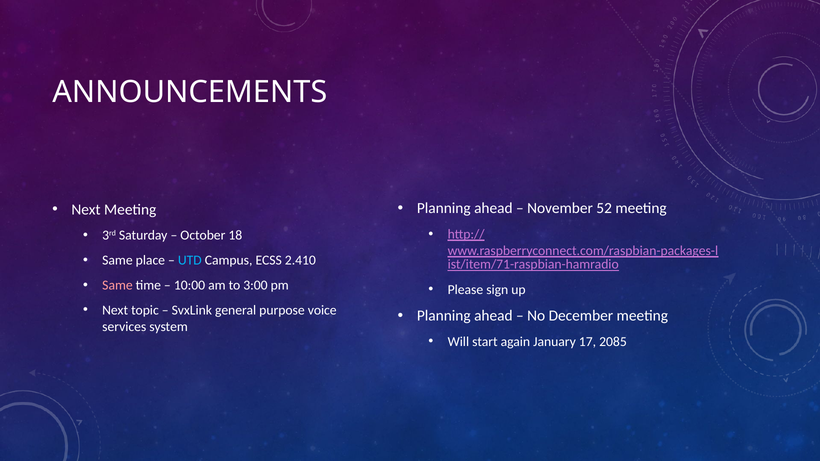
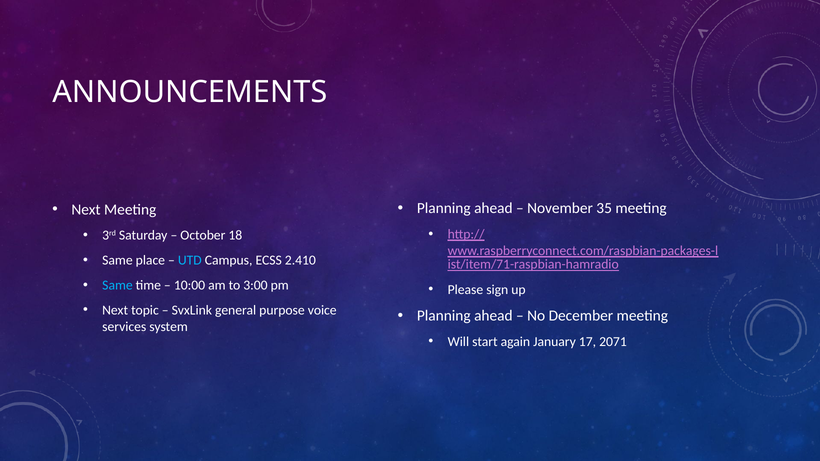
52: 52 -> 35
Same at (117, 285) colour: pink -> light blue
2085: 2085 -> 2071
